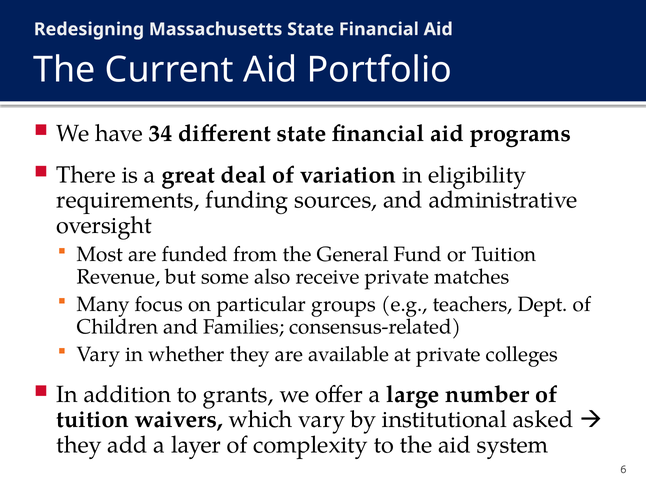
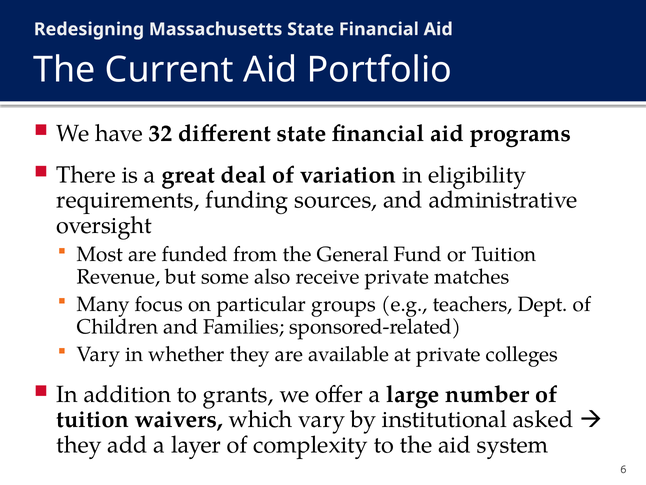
34: 34 -> 32
consensus-related: consensus-related -> sponsored-related
